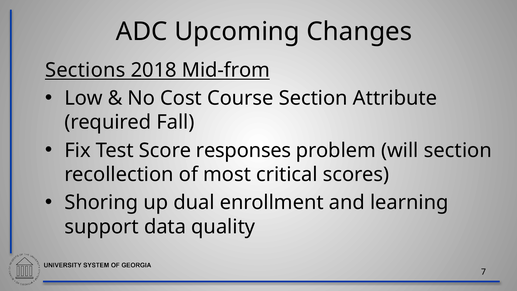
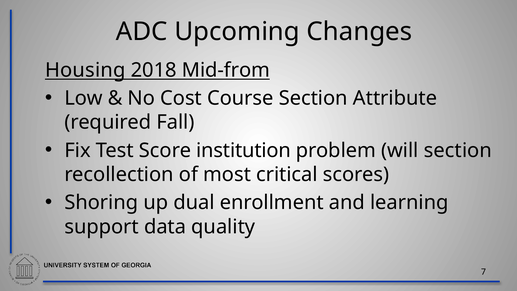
Sections: Sections -> Housing
responses: responses -> institution
